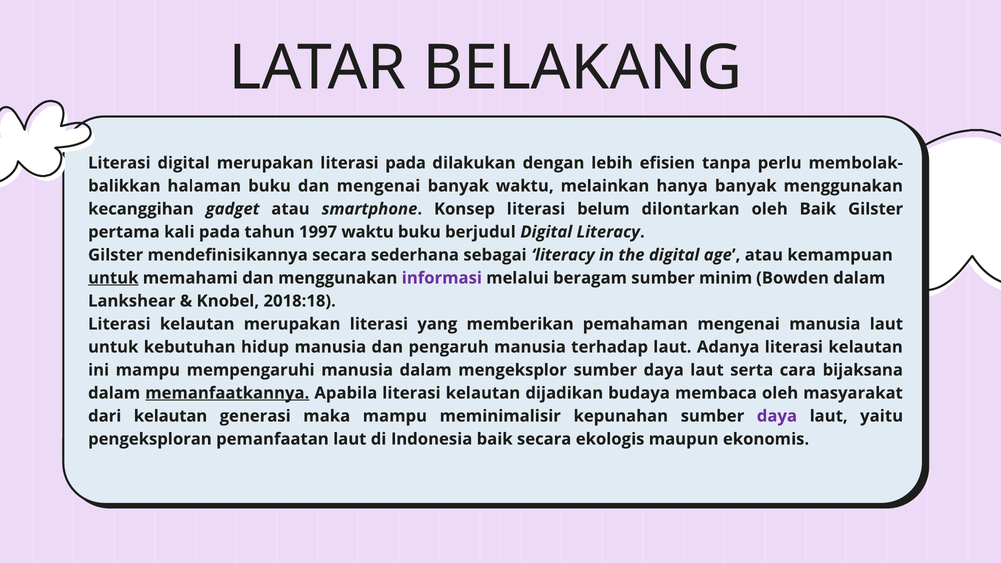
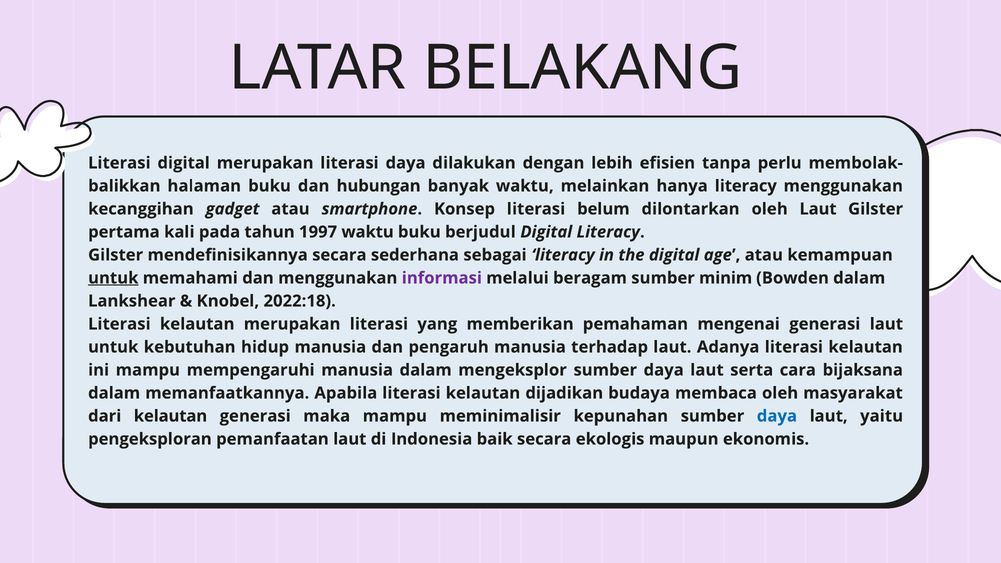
literasi pada: pada -> daya
dan mengenai: mengenai -> hubungan
hanya banyak: banyak -> literacy
oleh Baik: Baik -> Laut
2018:18: 2018:18 -> 2022:18
mengenai manusia: manusia -> generasi
memanfaatkannya underline: present -> none
daya at (777, 416) colour: purple -> blue
